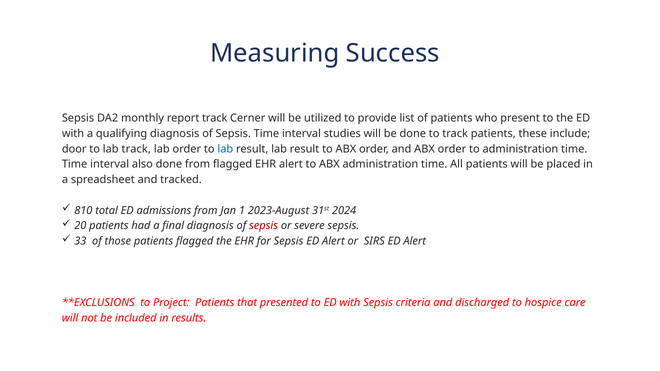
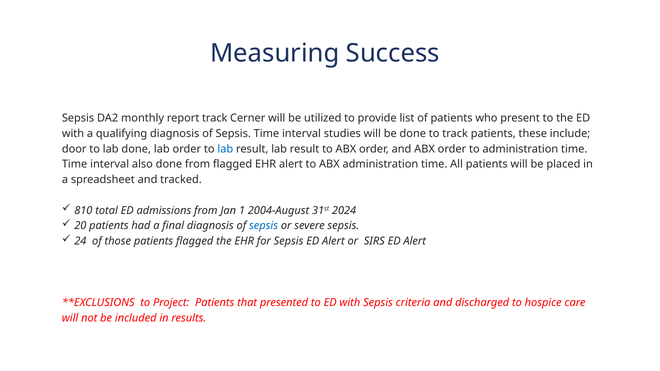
lab track: track -> done
2023-August: 2023-August -> 2004-August
sepsis at (264, 226) colour: red -> blue
33: 33 -> 24
